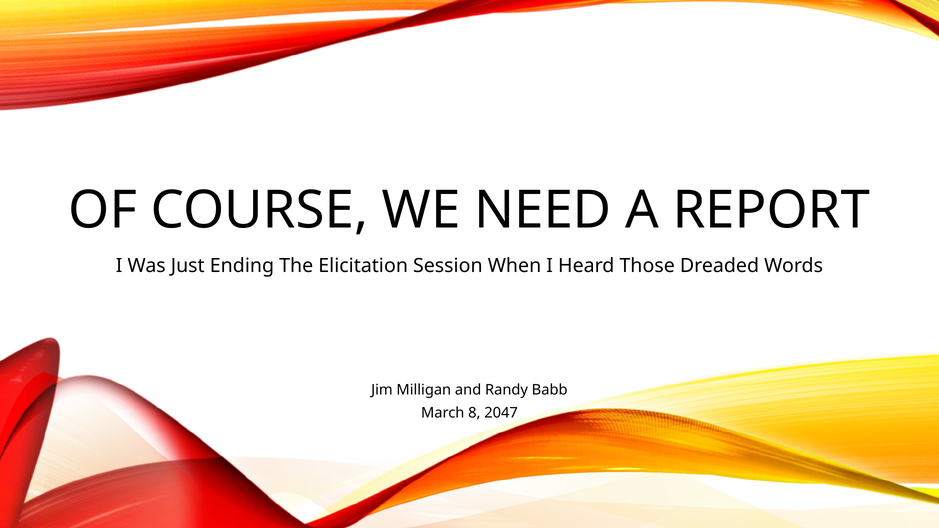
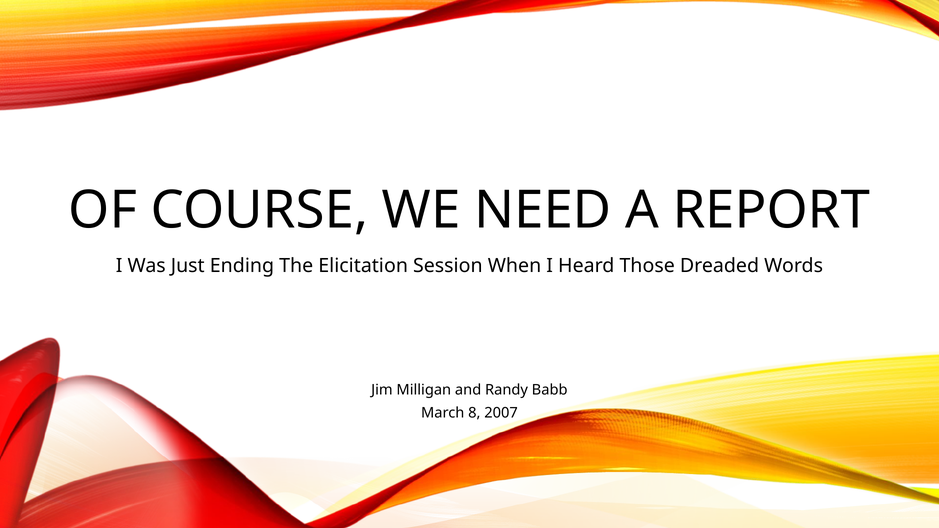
2047: 2047 -> 2007
